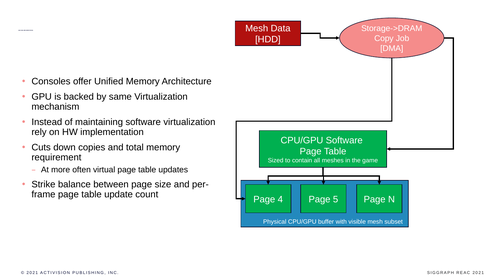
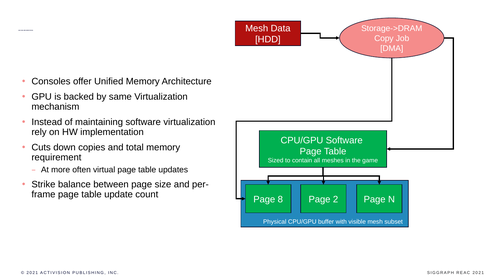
4: 4 -> 8
5: 5 -> 2
